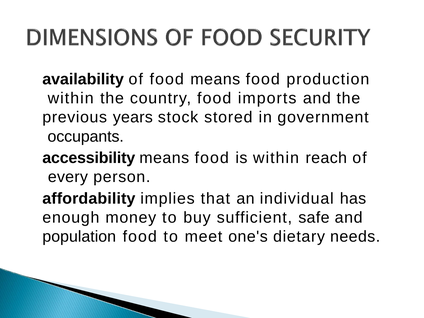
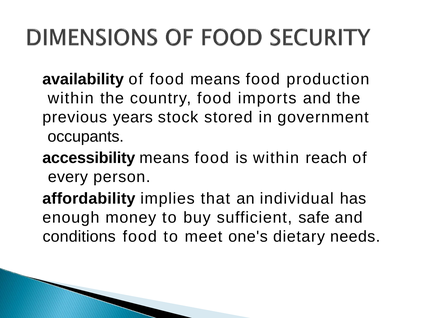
population: population -> conditions
